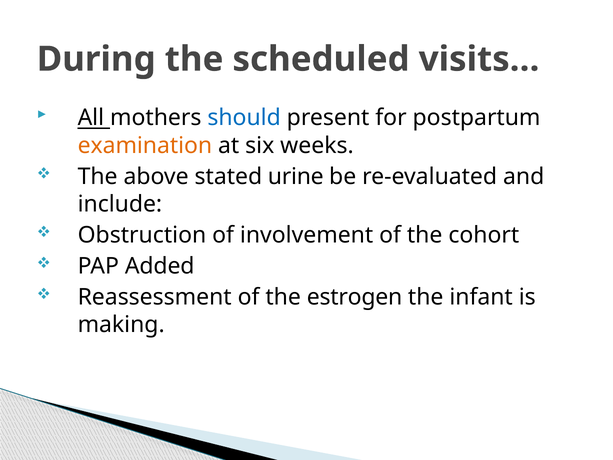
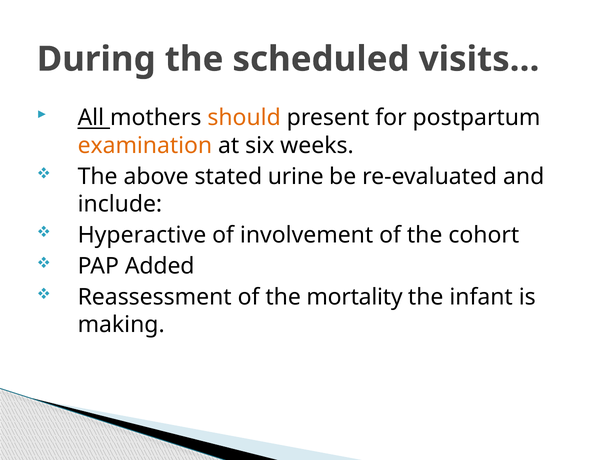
should colour: blue -> orange
Obstruction: Obstruction -> Hyperactive
estrogen: estrogen -> mortality
